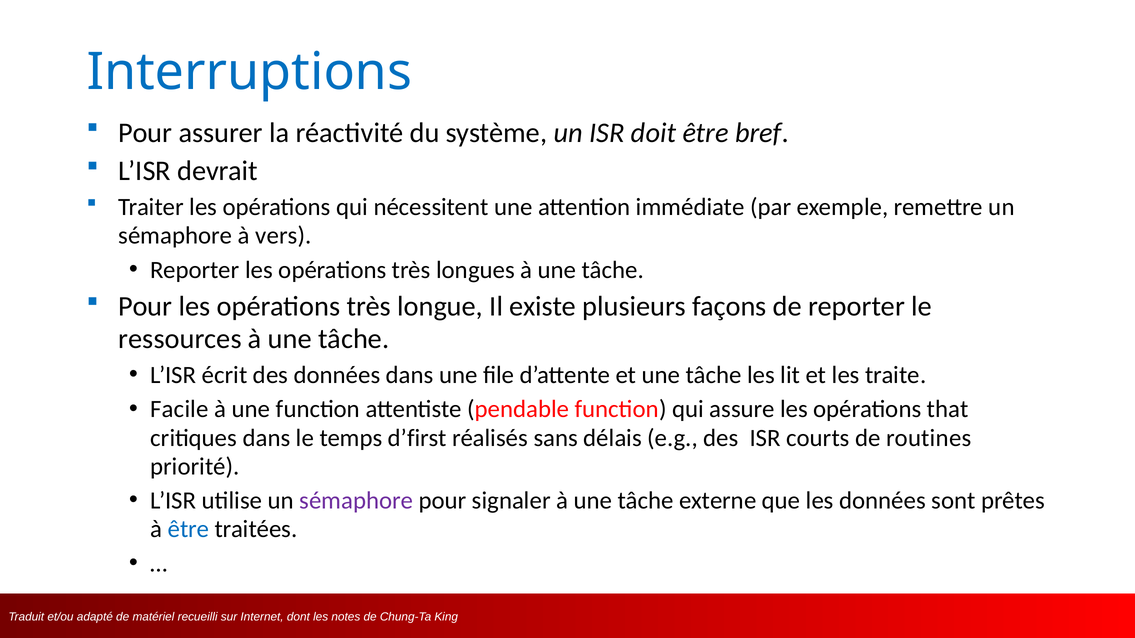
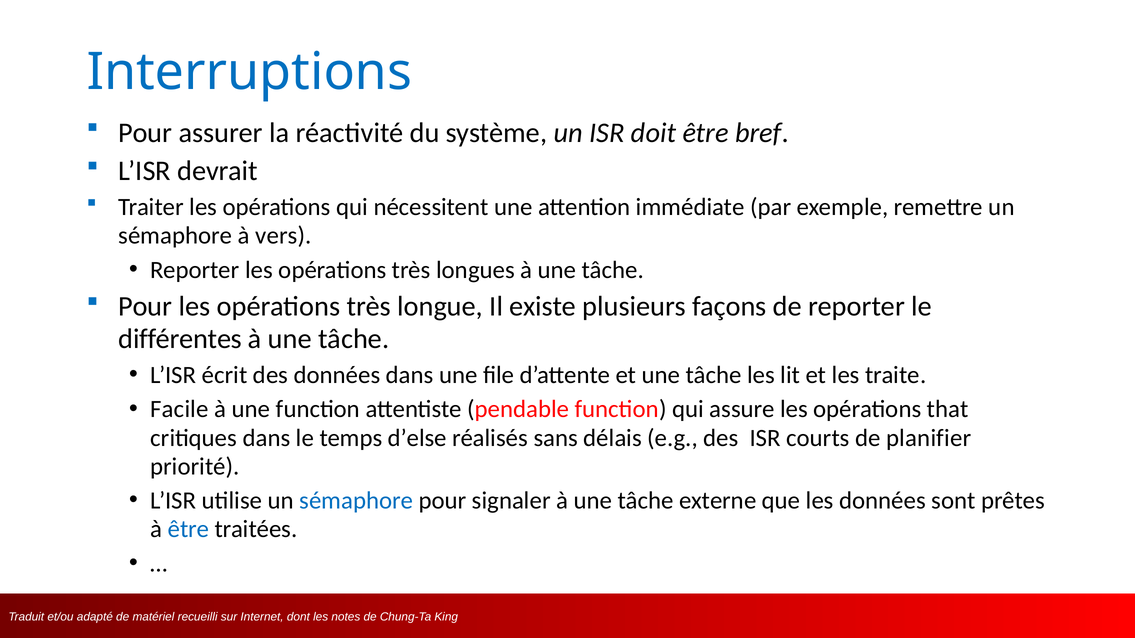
ressources: ressources -> différentes
d’first: d’first -> d’else
routines: routines -> planifier
sémaphore at (356, 501) colour: purple -> blue
